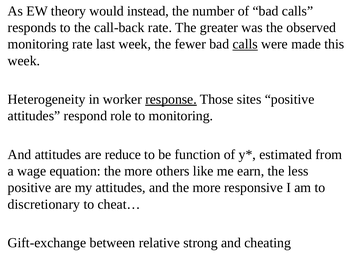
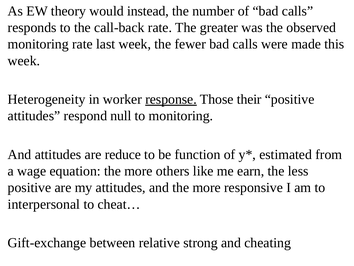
calls at (245, 44) underline: present -> none
sites: sites -> their
role: role -> null
discretionary: discretionary -> interpersonal
